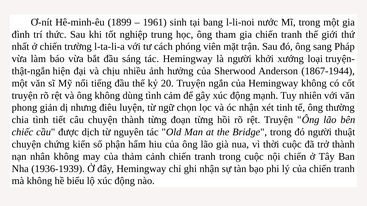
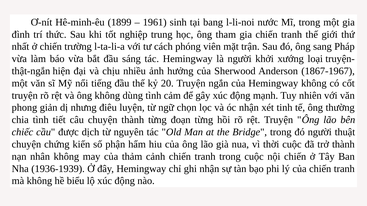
1867-1944: 1867-1944 -> 1867-1967
